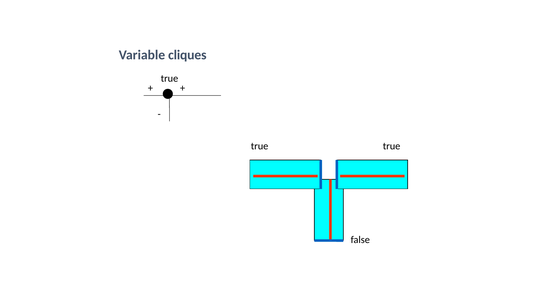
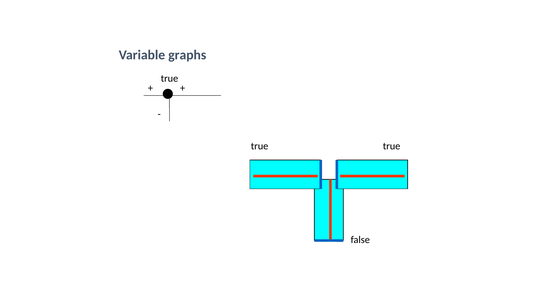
cliques: cliques -> graphs
